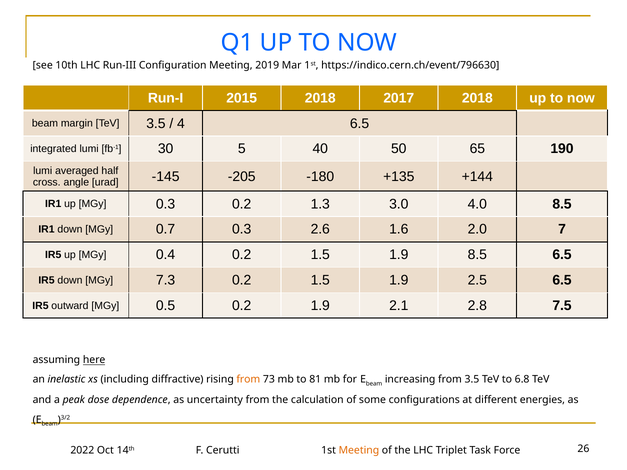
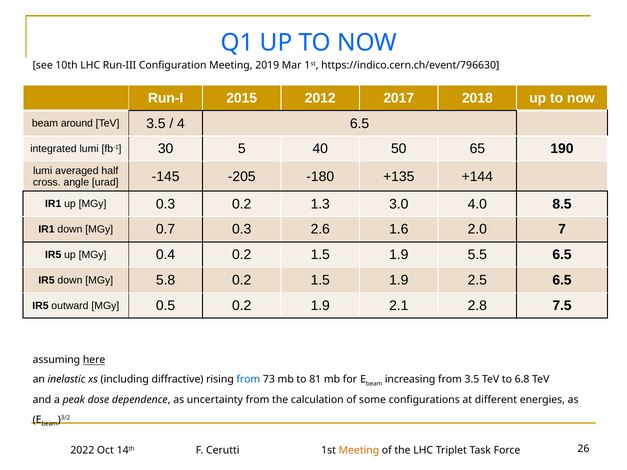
2015 2018: 2018 -> 2012
margin: margin -> around
1.9 8.5: 8.5 -> 5.5
7.3: 7.3 -> 5.8
from at (248, 380) colour: orange -> blue
